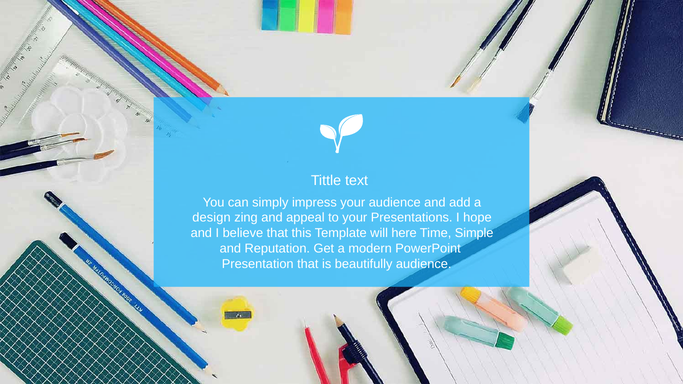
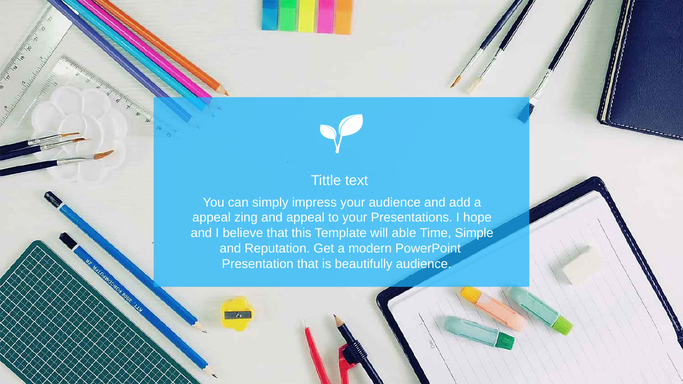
design at (211, 218): design -> appeal
here: here -> able
